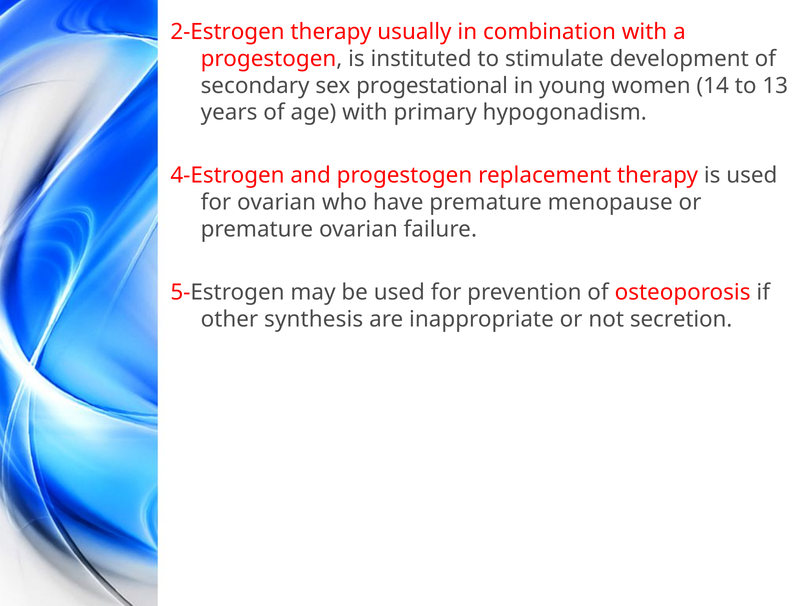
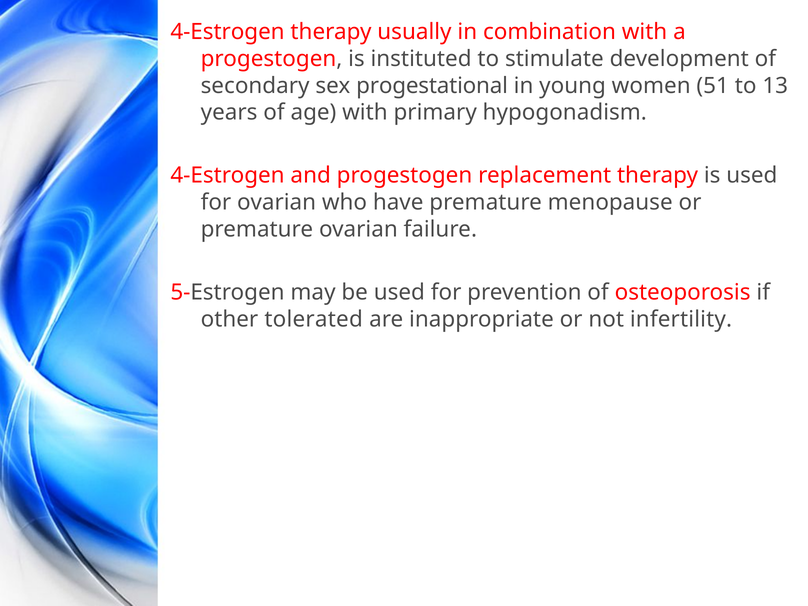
2-Estrogen at (228, 32): 2-Estrogen -> 4-Estrogen
14: 14 -> 51
synthesis: synthesis -> tolerated
secretion: secretion -> infertility
